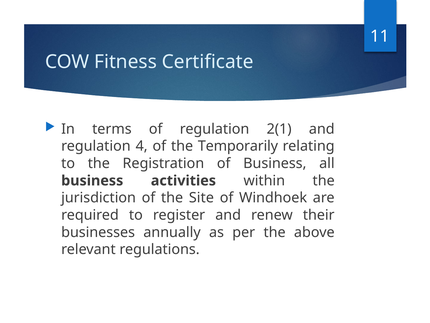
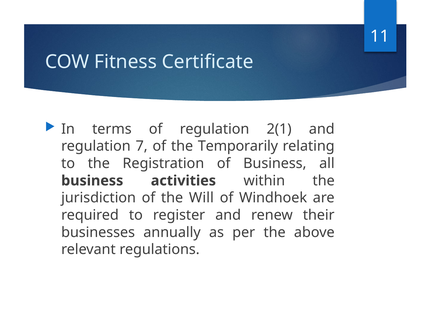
4: 4 -> 7
Site: Site -> Will
